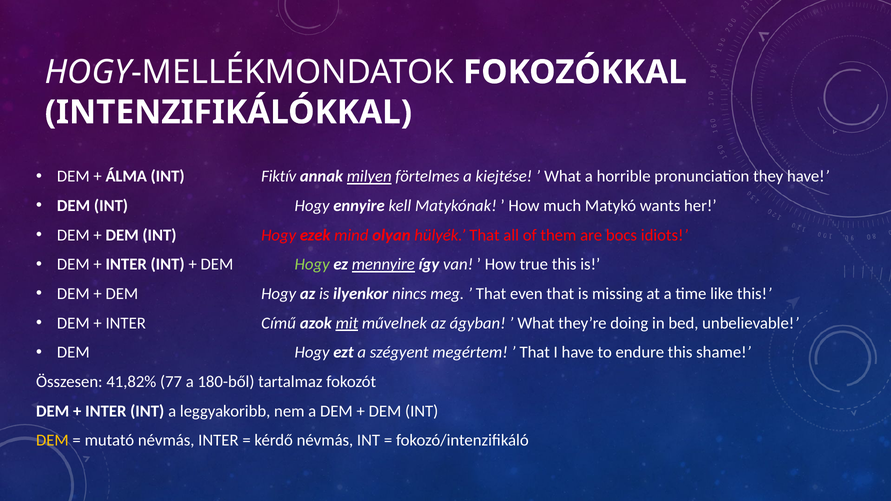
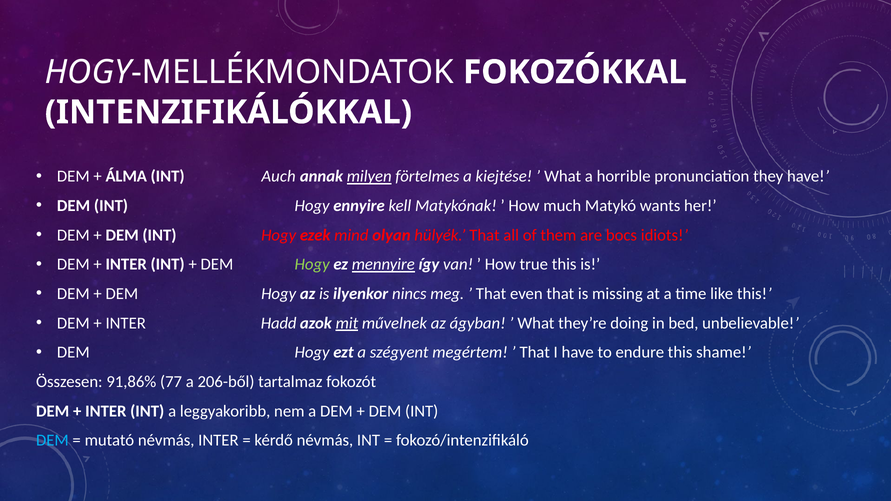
Fiktív: Fiktív -> Auch
Című: Című -> Hadd
41,82%: 41,82% -> 91,86%
180-ből: 180-ből -> 206-ből
DEM at (52, 441) colour: yellow -> light blue
